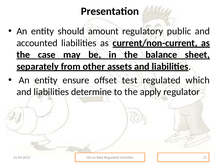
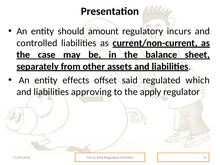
public: public -> incurs
accounted: accounted -> controlled
ensure: ensure -> effects
test: test -> said
determine: determine -> approving
